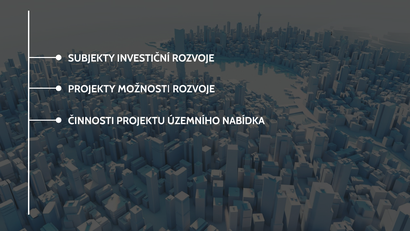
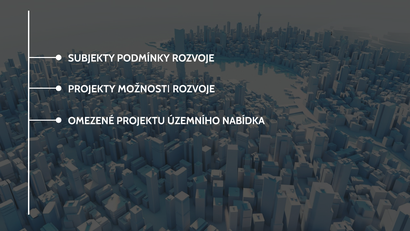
INVESTIČNÍ: INVESTIČNÍ -> PODMÍNKY
ČINNOSTI: ČINNOSTI -> OMEZENÉ
